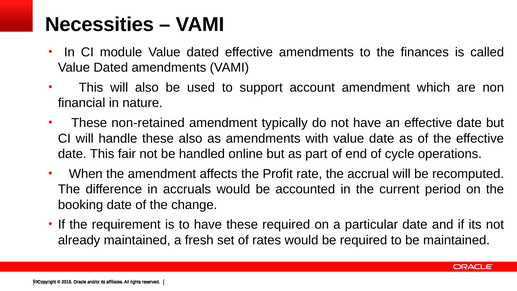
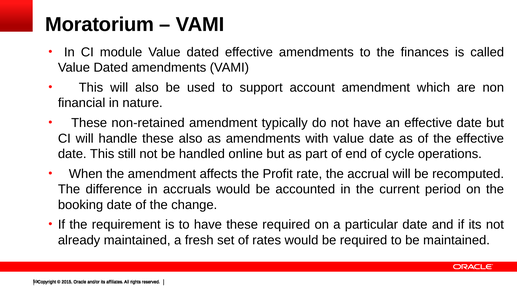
Necessities: Necessities -> Moratorium
fair: fair -> still
